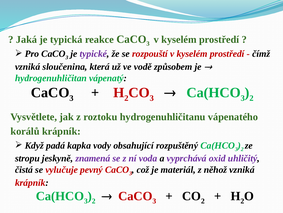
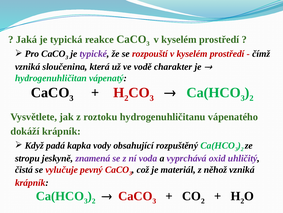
způsobem: způsobem -> charakter
korálů: korálů -> dokáží
